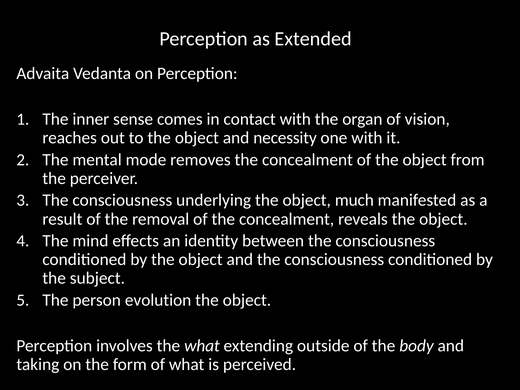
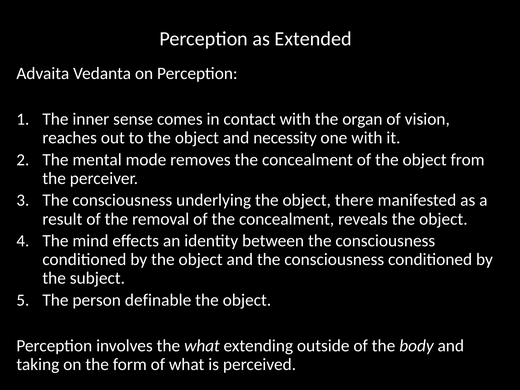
much: much -> there
evolution: evolution -> definable
